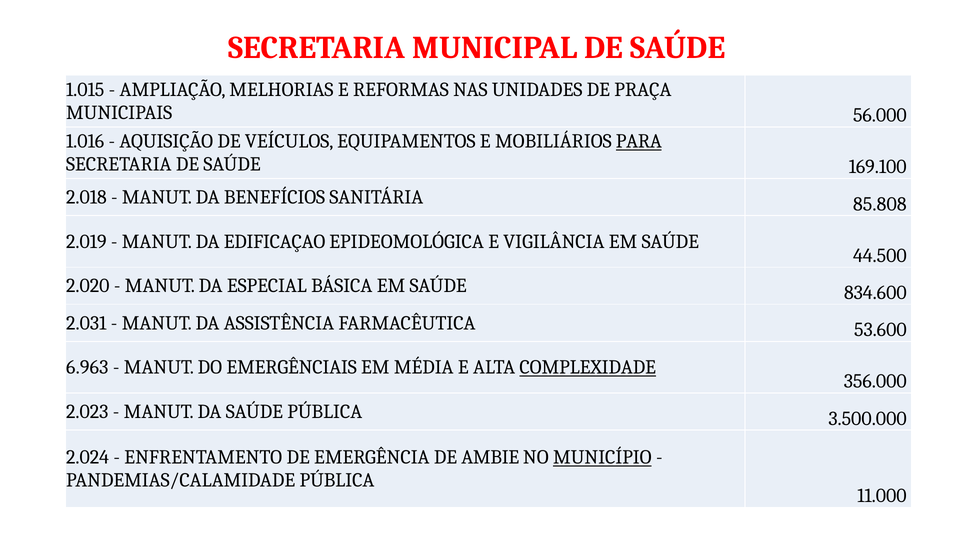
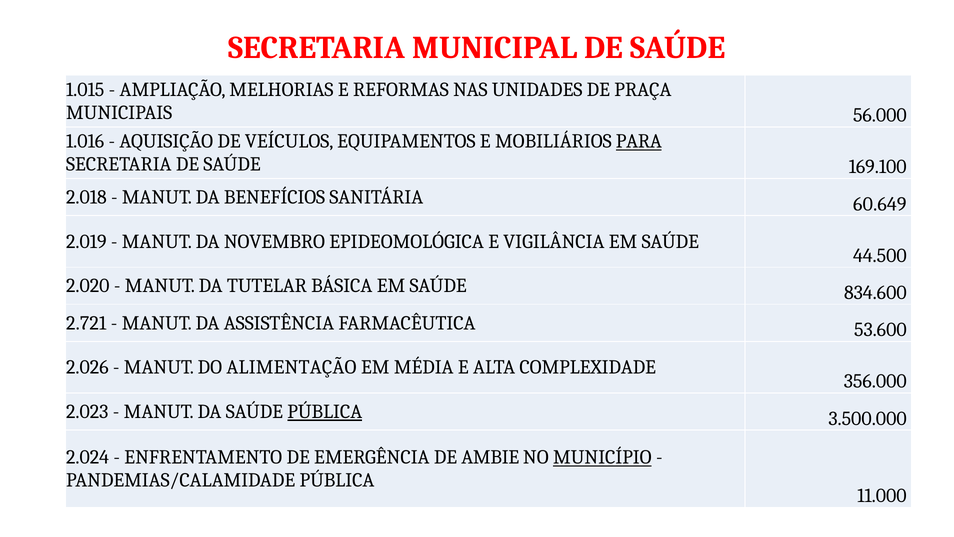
85.808: 85.808 -> 60.649
EDIFICAÇAO: EDIFICAÇAO -> NOVEMBRO
ESPECIAL: ESPECIAL -> TUTELAR
2.031: 2.031 -> 2.721
6.963: 6.963 -> 2.026
EMERGÊNCIAIS: EMERGÊNCIAIS -> ALIMENTAÇÃO
COMPLEXIDADE underline: present -> none
PÚBLICA at (325, 411) underline: none -> present
